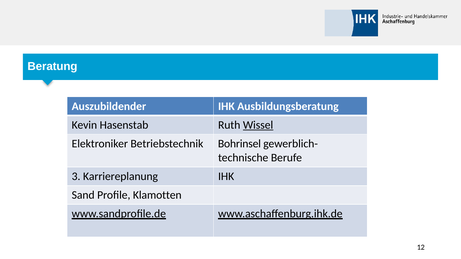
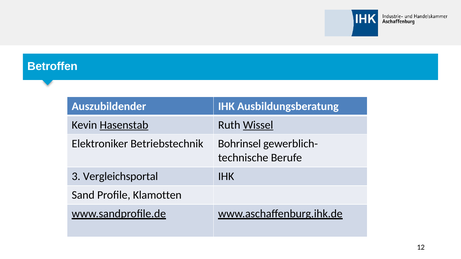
Beratung: Beratung -> Betroffen
Hasenstab underline: none -> present
Karriereplanung: Karriereplanung -> Vergleichsportal
